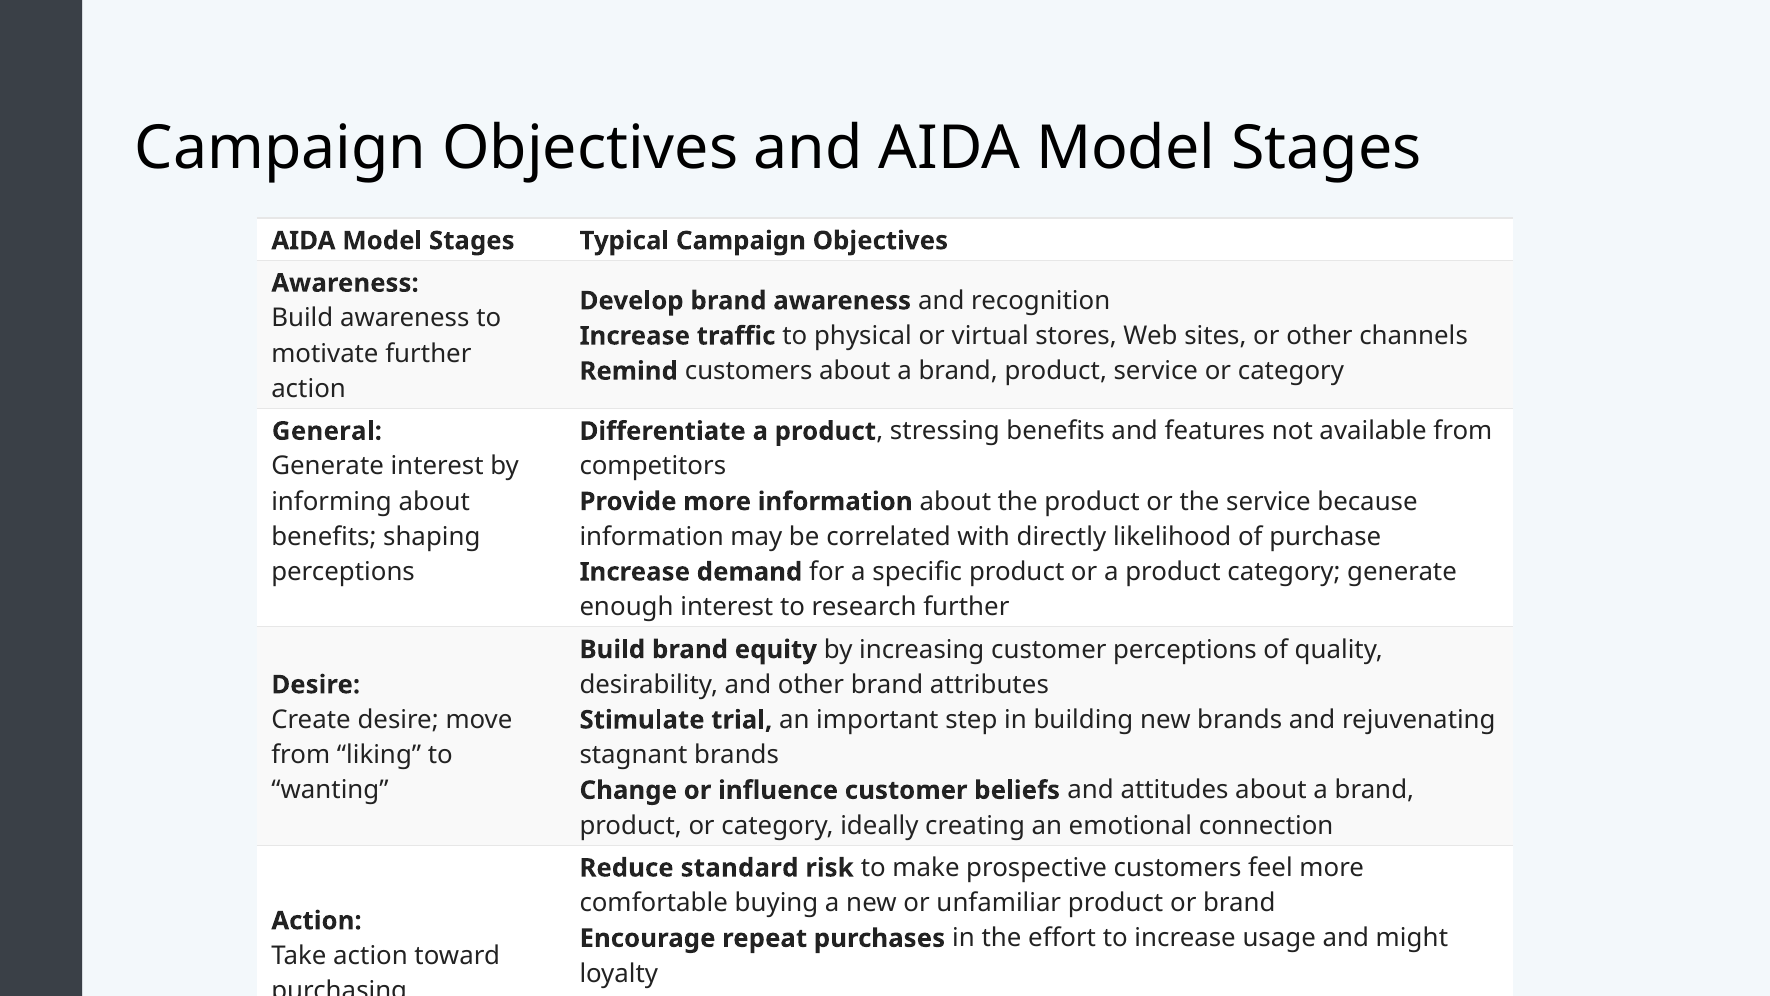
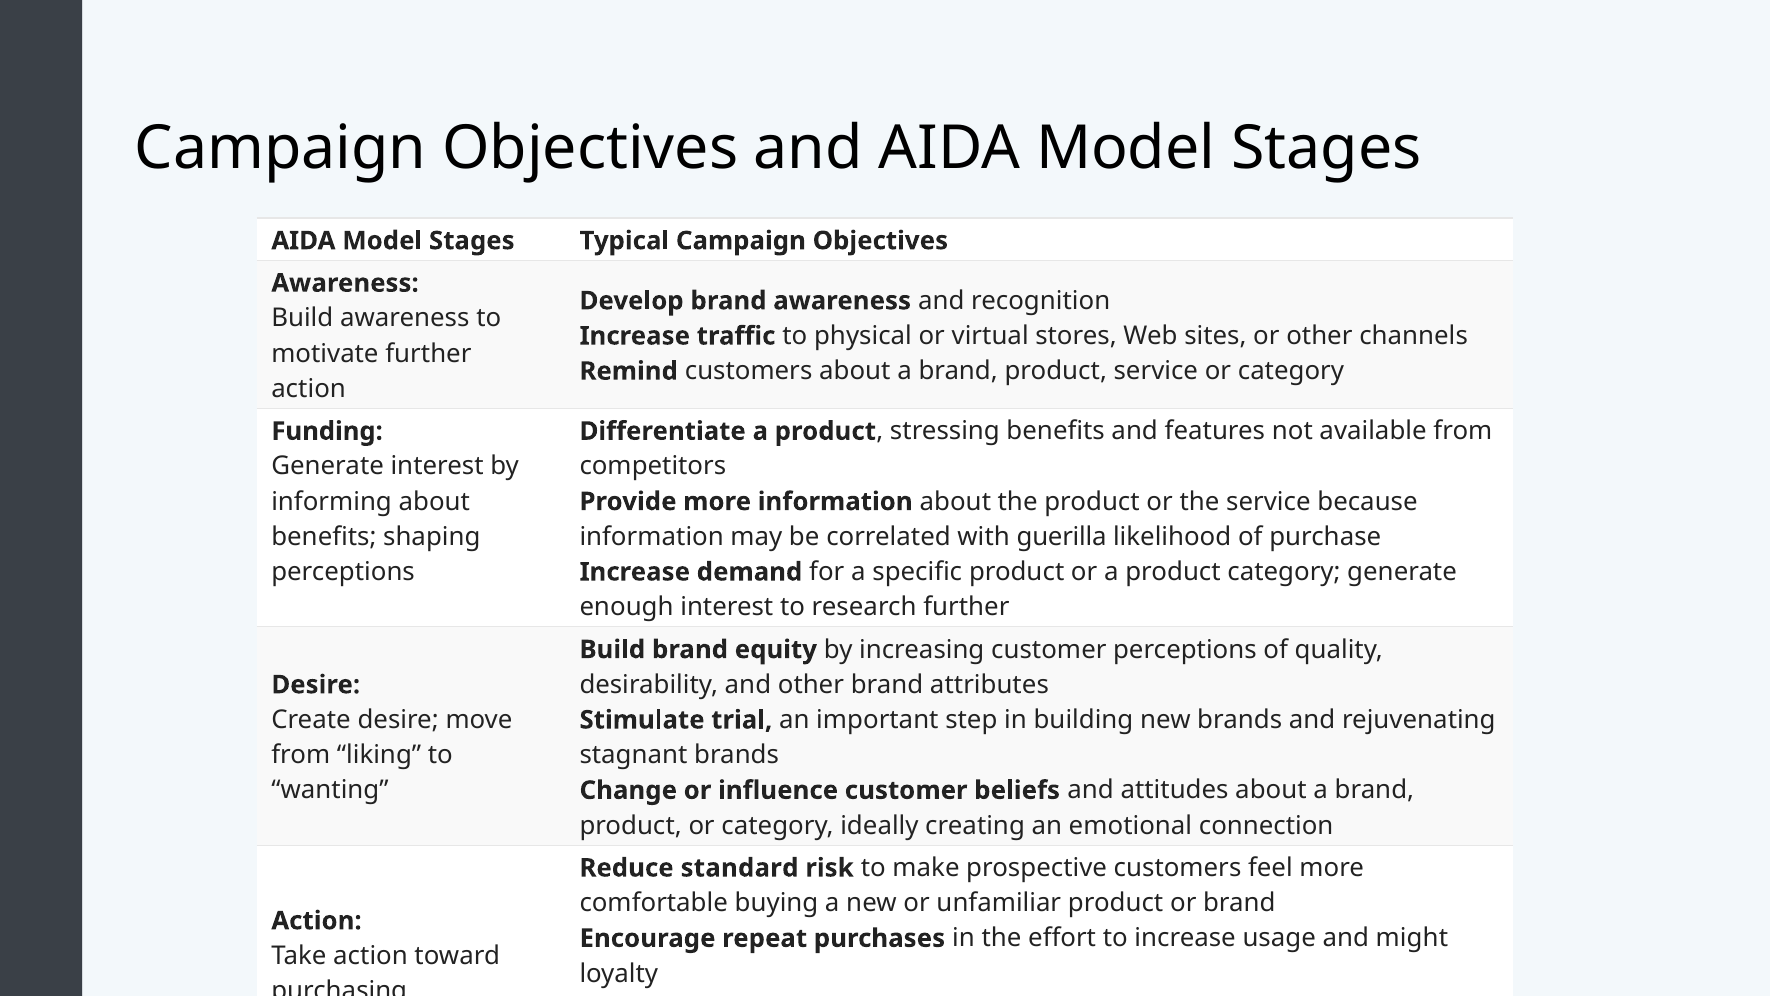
General: General -> Funding
directly: directly -> guerilla
